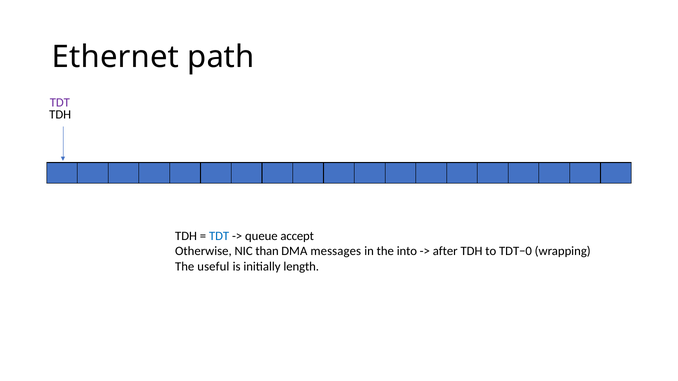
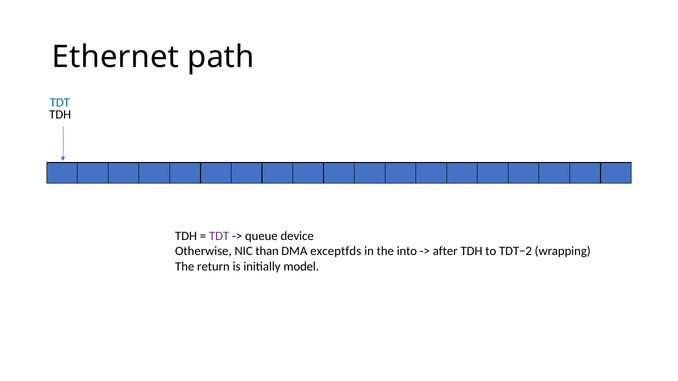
TDT at (60, 102) colour: purple -> blue
TDT at (219, 236) colour: blue -> purple
accept: accept -> device
messages: messages -> exceptfds
TDT−0: TDT−0 -> TDT−2
useful: useful -> return
length: length -> model
